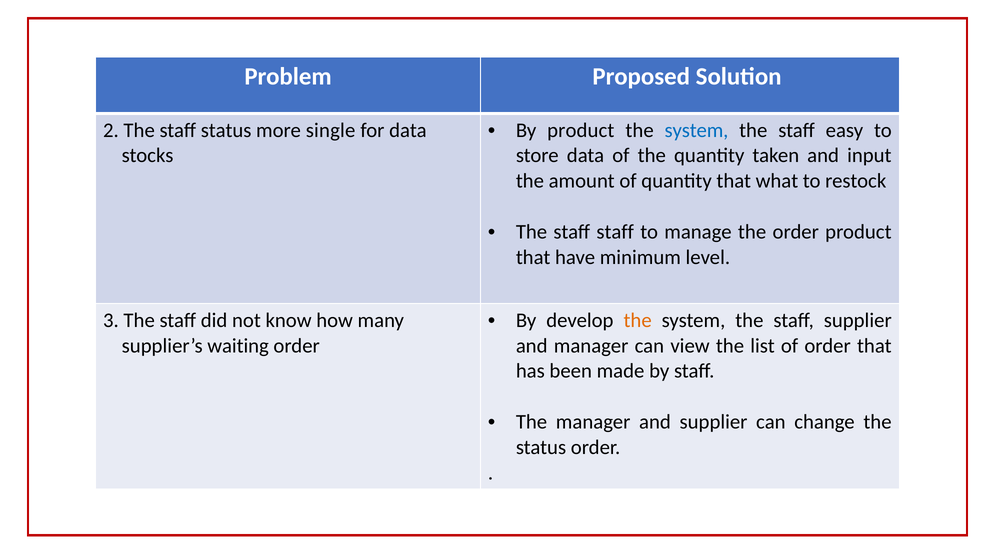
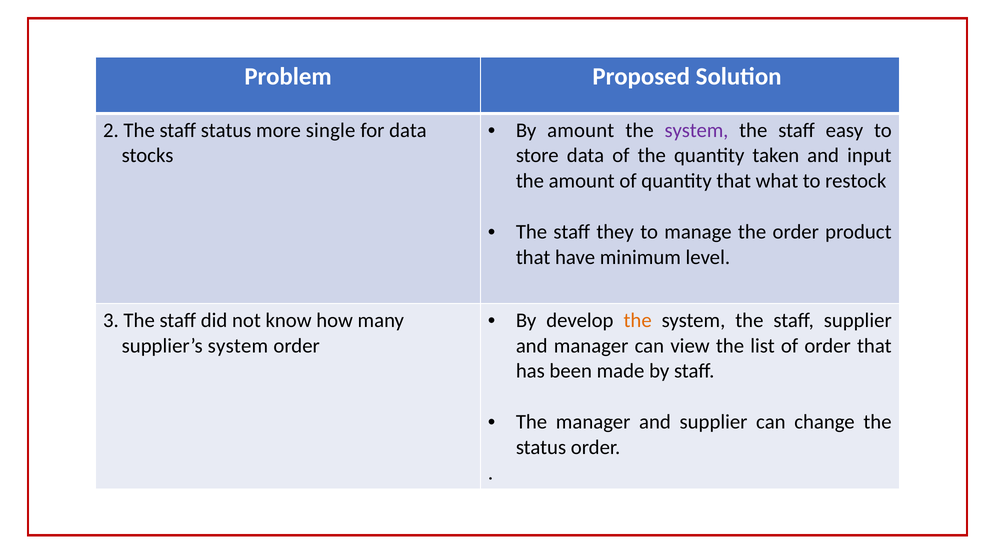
By product: product -> amount
system at (696, 130) colour: blue -> purple
staff staff: staff -> they
supplier’s waiting: waiting -> system
